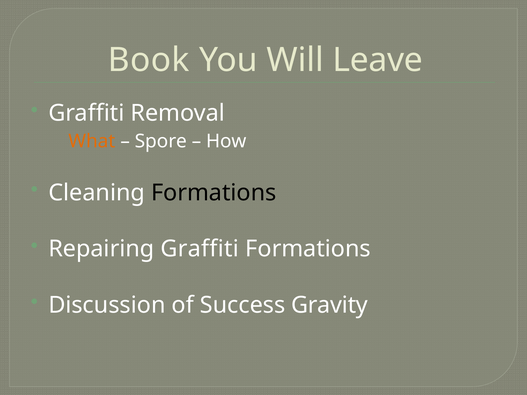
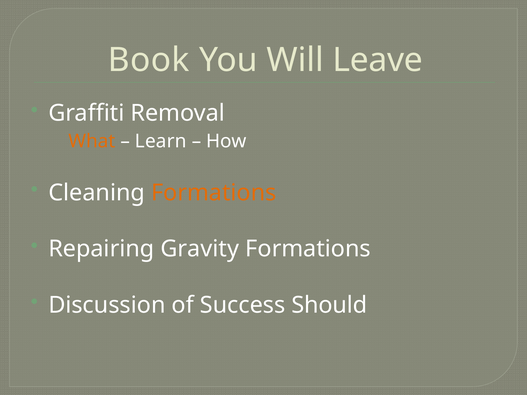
Spore: Spore -> Learn
Formations at (214, 193) colour: black -> orange
Repairing Graffiti: Graffiti -> Gravity
Gravity: Gravity -> Should
